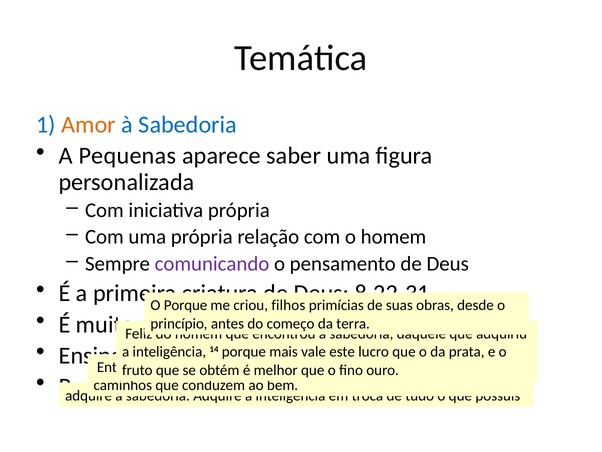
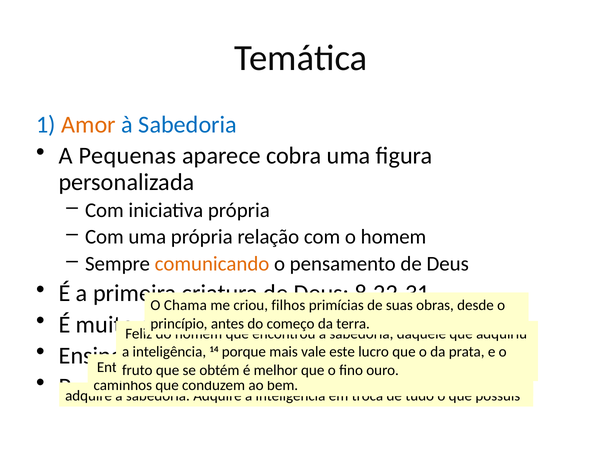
saber: saber -> cobra
comunicando colour: purple -> orange
Porque at (186, 305): Porque -> Chama
